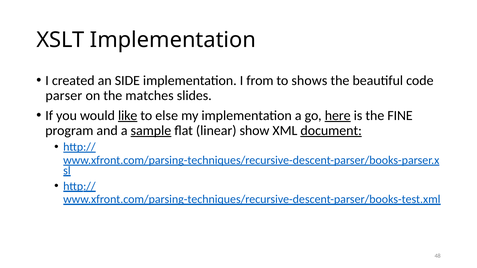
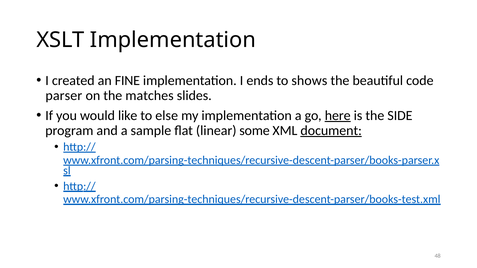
SIDE: SIDE -> FINE
from: from -> ends
like underline: present -> none
FINE: FINE -> SIDE
sample underline: present -> none
show: show -> some
